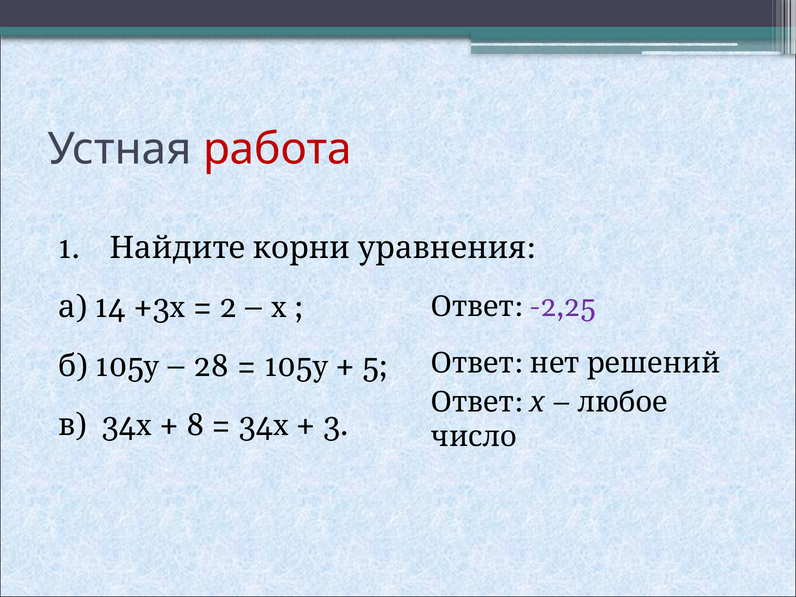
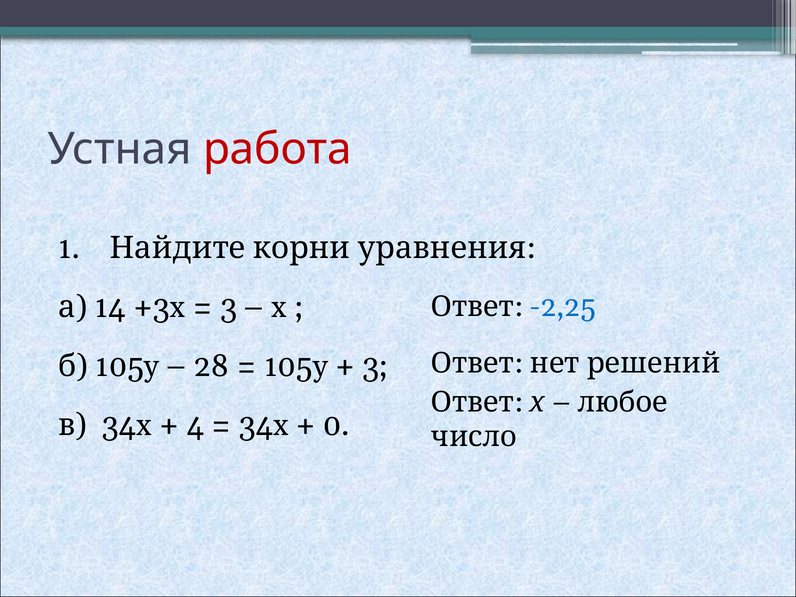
2 at (229, 307): 2 -> 3
-2,25 colour: purple -> blue
5 at (375, 366): 5 -> 3
8: 8 -> 4
3: 3 -> 0
